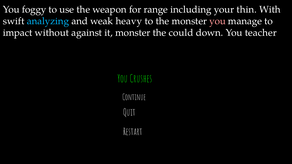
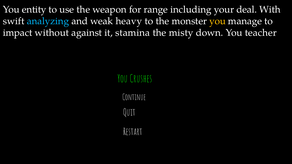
foggy: foggy -> entity
thin: thin -> deal
you at (217, 21) colour: pink -> yellow
it monster: monster -> stamina
could: could -> misty
